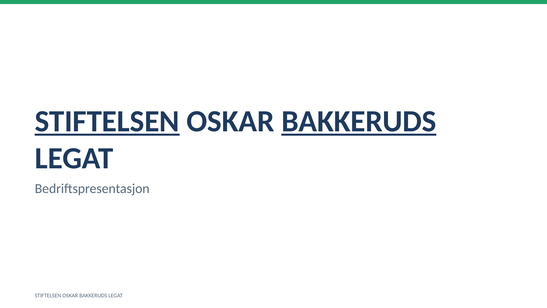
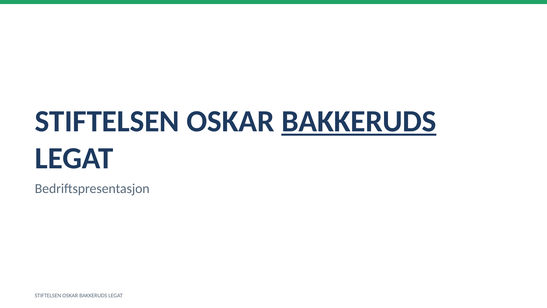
STIFTELSEN at (107, 121) underline: present -> none
